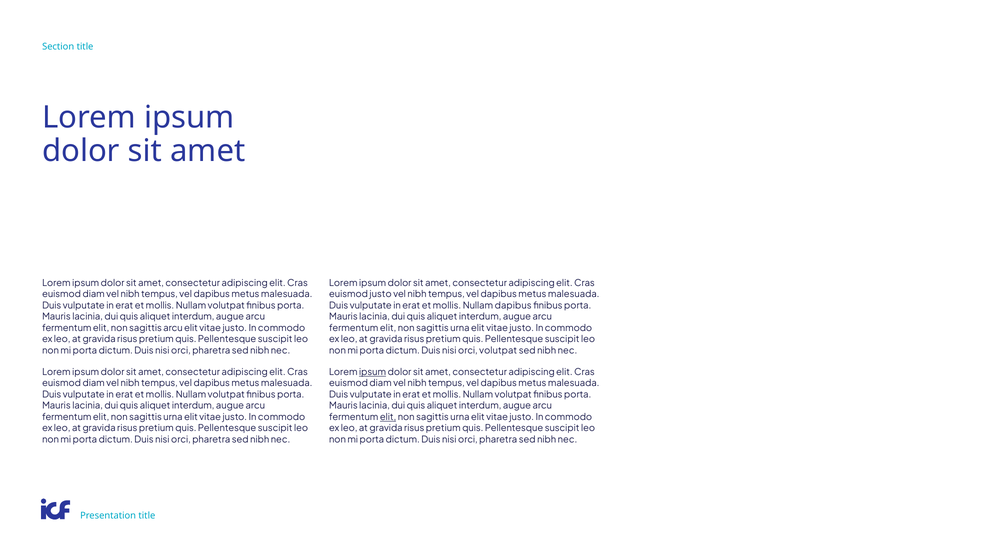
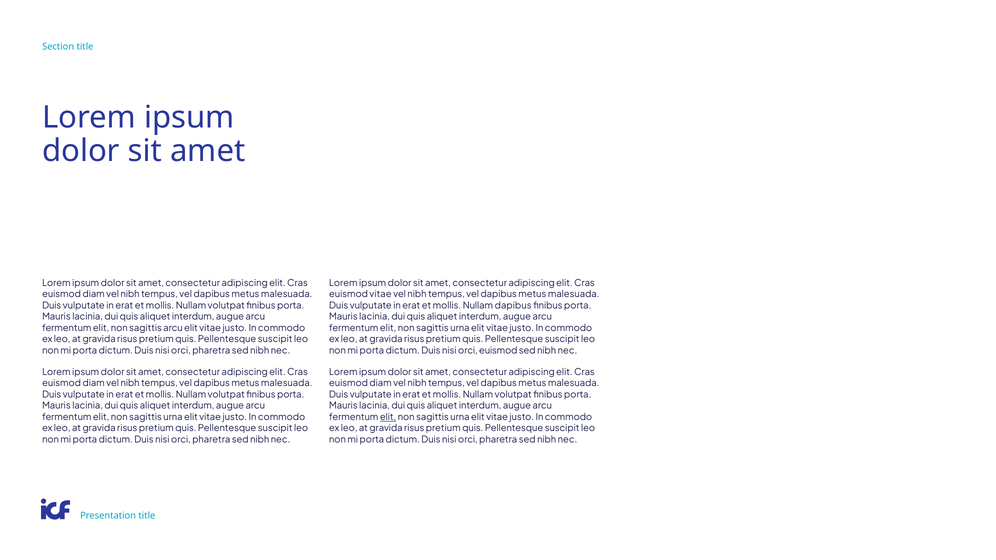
euismod justo: justo -> vitae
orci volutpat: volutpat -> euismod
ipsum at (373, 372) underline: present -> none
